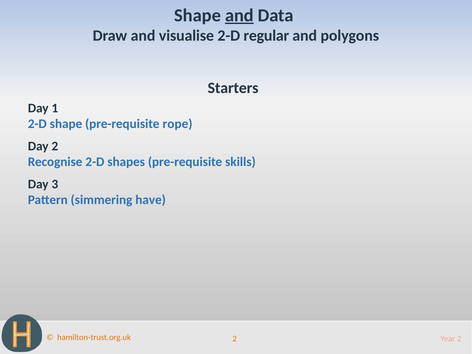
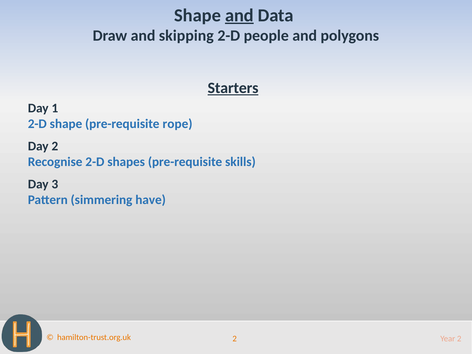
visualise: visualise -> skipping
regular: regular -> people
Starters underline: none -> present
